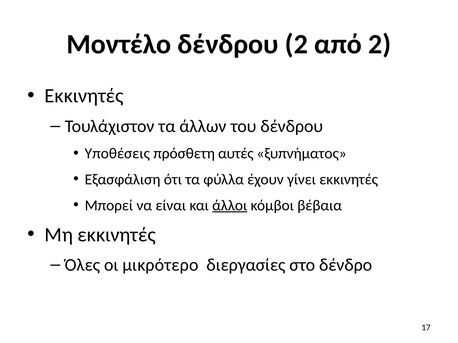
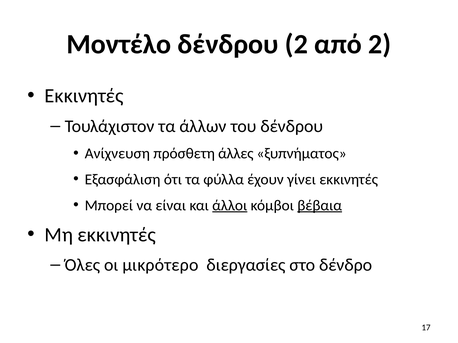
Υποθέσεις: Υποθέσεις -> Ανίχνευση
αυτές: αυτές -> άλλες
βέβαια underline: none -> present
